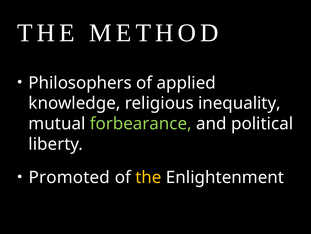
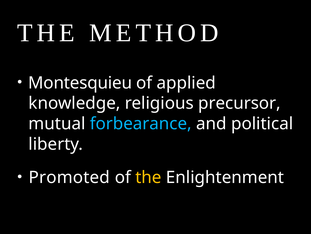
Philosophers: Philosophers -> Montesquieu
inequality: inequality -> precursor
forbearance colour: light green -> light blue
